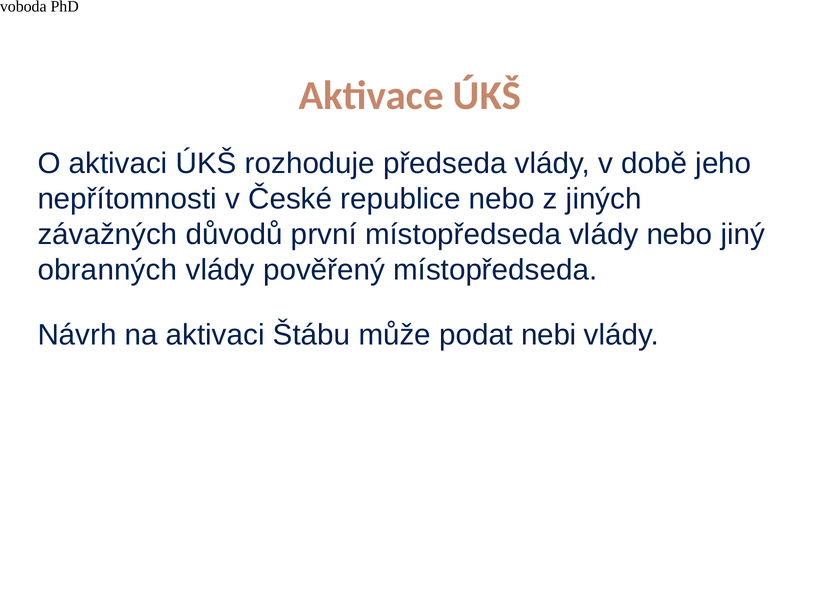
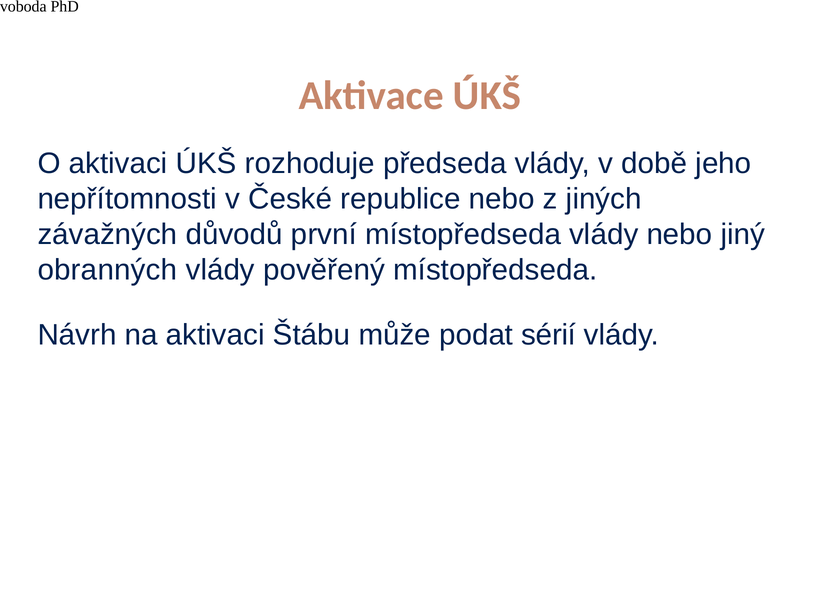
nebi: nebi -> sérií
